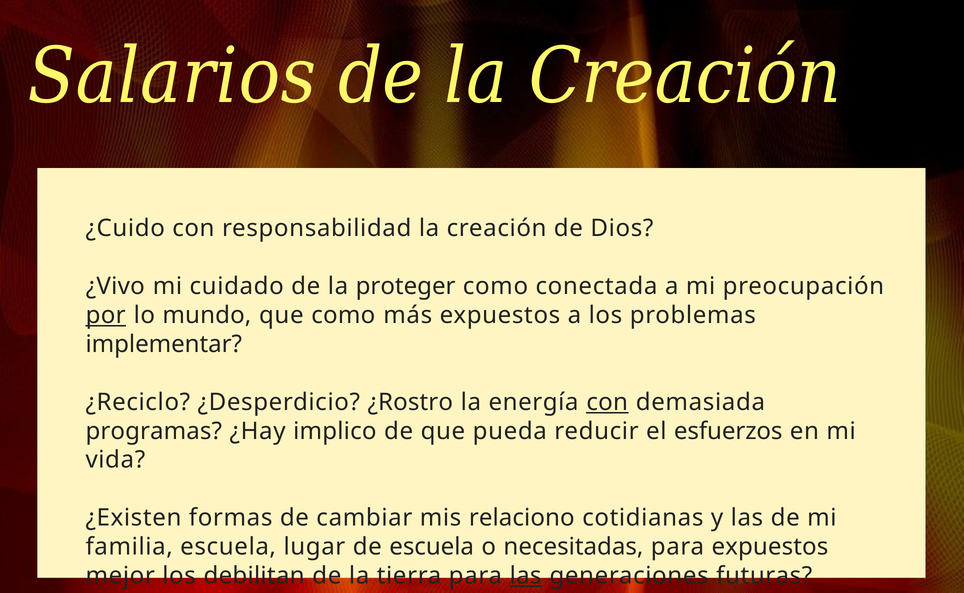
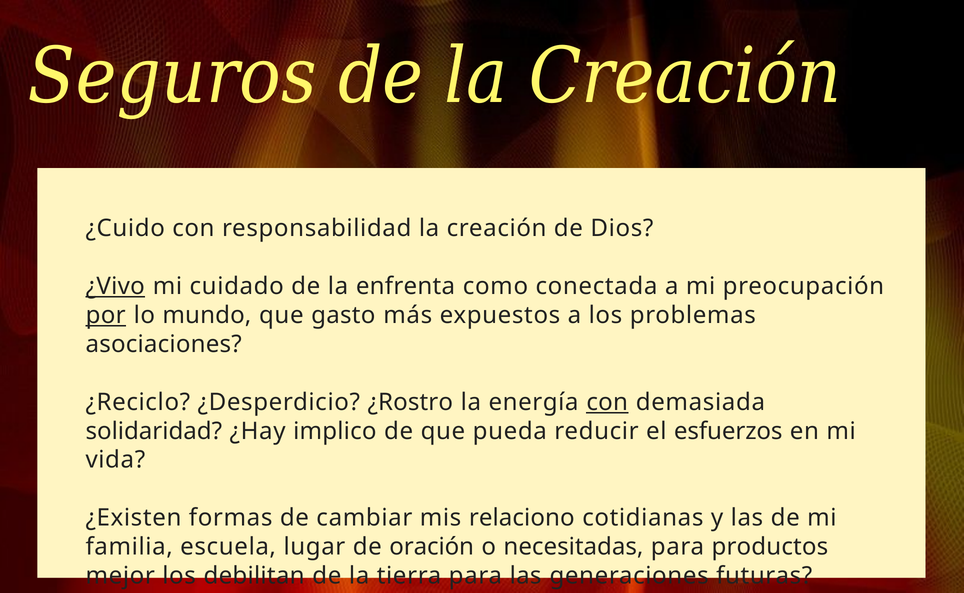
Salarios: Salarios -> Seguros
¿Vivo underline: none -> present
proteger: proteger -> enfrenta
que como: como -> gasto
implementar: implementar -> asociaciones
programas: programas -> solidaridad
de escuela: escuela -> oración
para expuestos: expuestos -> productos
las at (526, 576) underline: present -> none
